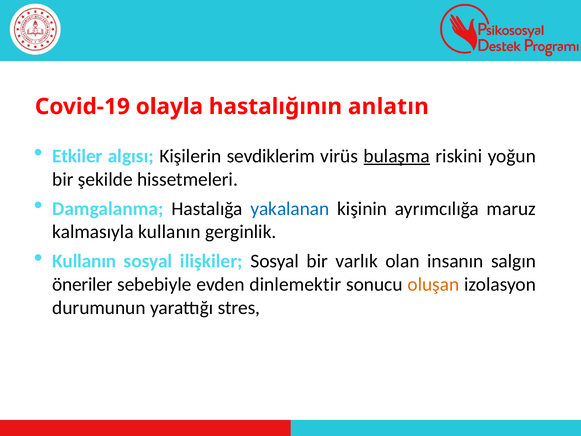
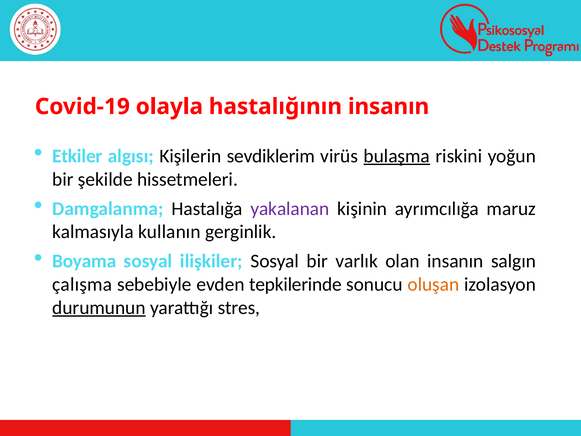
hastalığının anlatın: anlatın -> insanın
yakalanan colour: blue -> purple
Kullanın at (84, 261): Kullanın -> Boyama
öneriler: öneriler -> çalışma
dinlemektir: dinlemektir -> tepkilerinde
durumunun underline: none -> present
